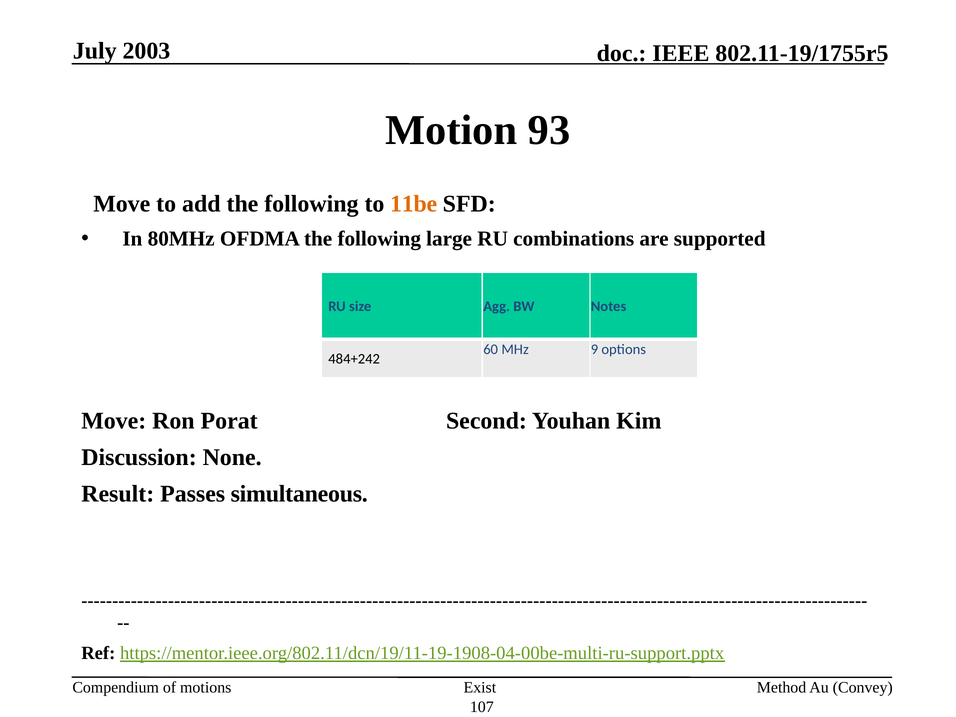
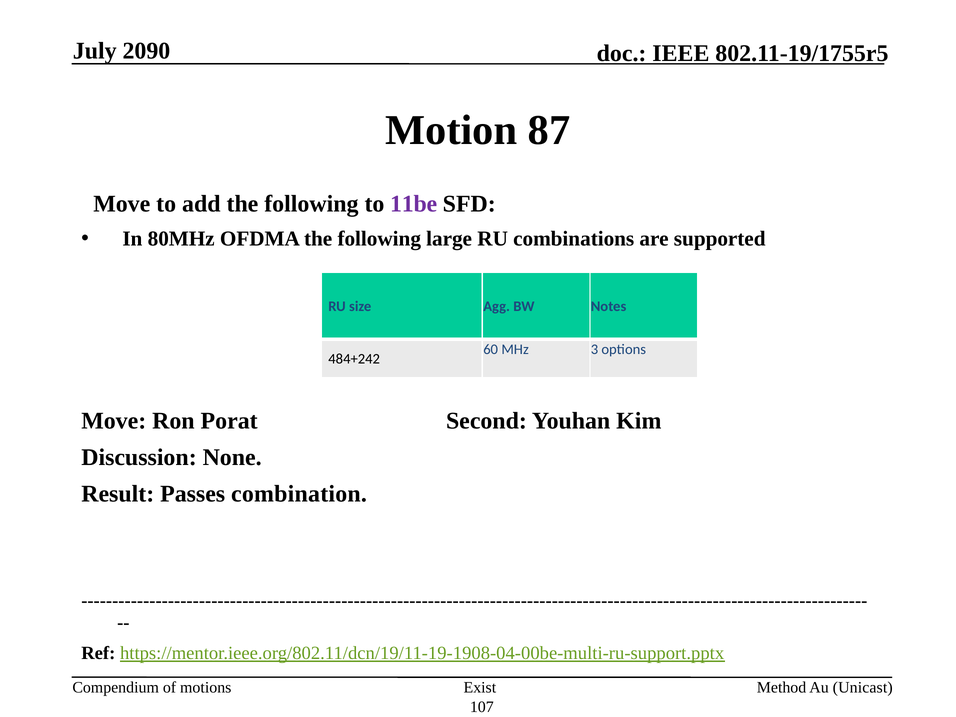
2003: 2003 -> 2090
93: 93 -> 87
11be colour: orange -> purple
9: 9 -> 3
simultaneous: simultaneous -> combination
Convey: Convey -> Unicast
